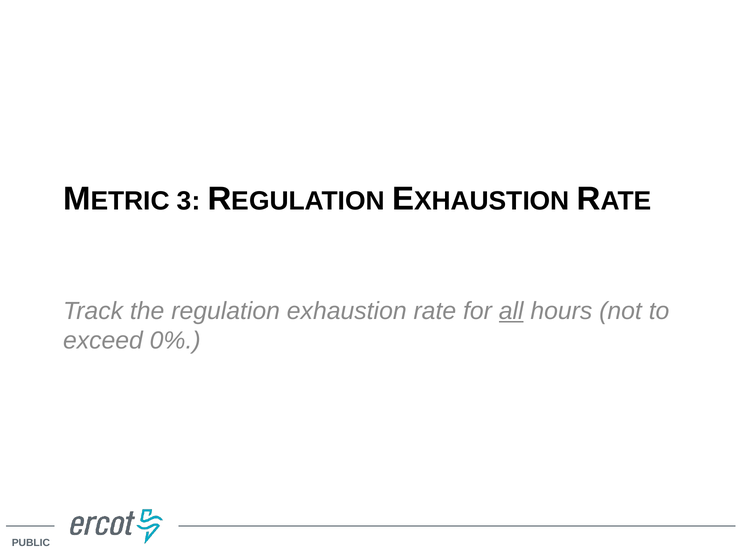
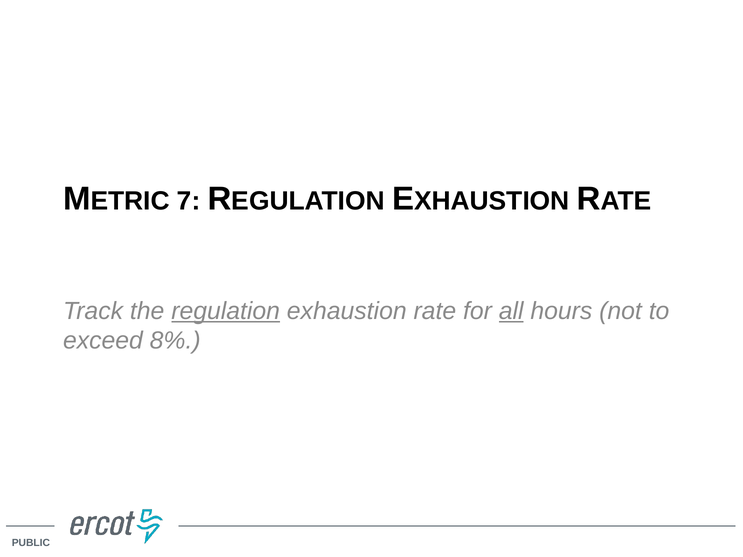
3: 3 -> 7
regulation underline: none -> present
0%: 0% -> 8%
